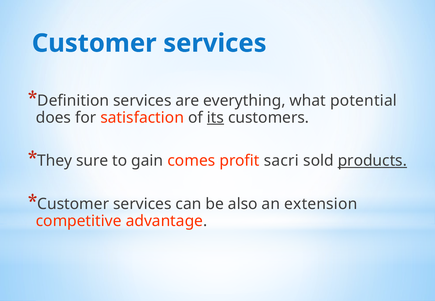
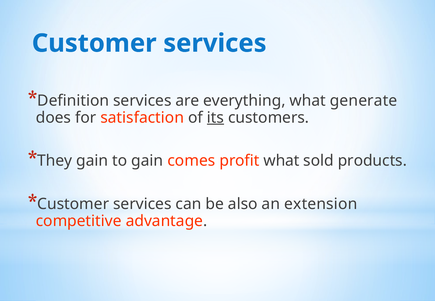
potential: potential -> generate
They sure: sure -> gain
profit sacri: sacri -> what
products underline: present -> none
